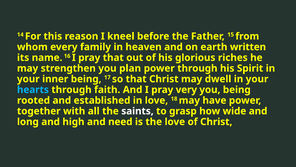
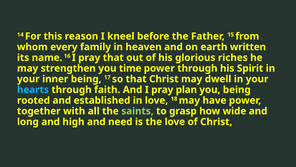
plan: plan -> time
very: very -> plan
saints colour: white -> light green
